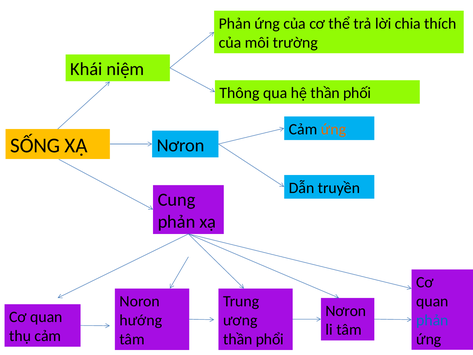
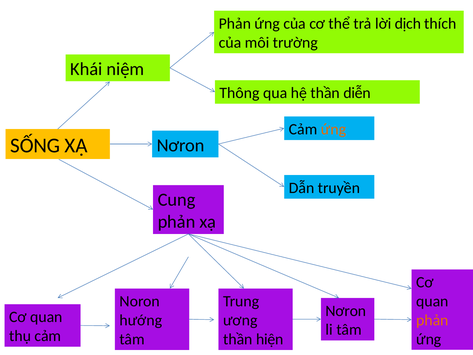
chia: chia -> dịch
phối: phối -> diễn
phản at (432, 320) colour: blue -> orange
phổi: phổi -> hiện
